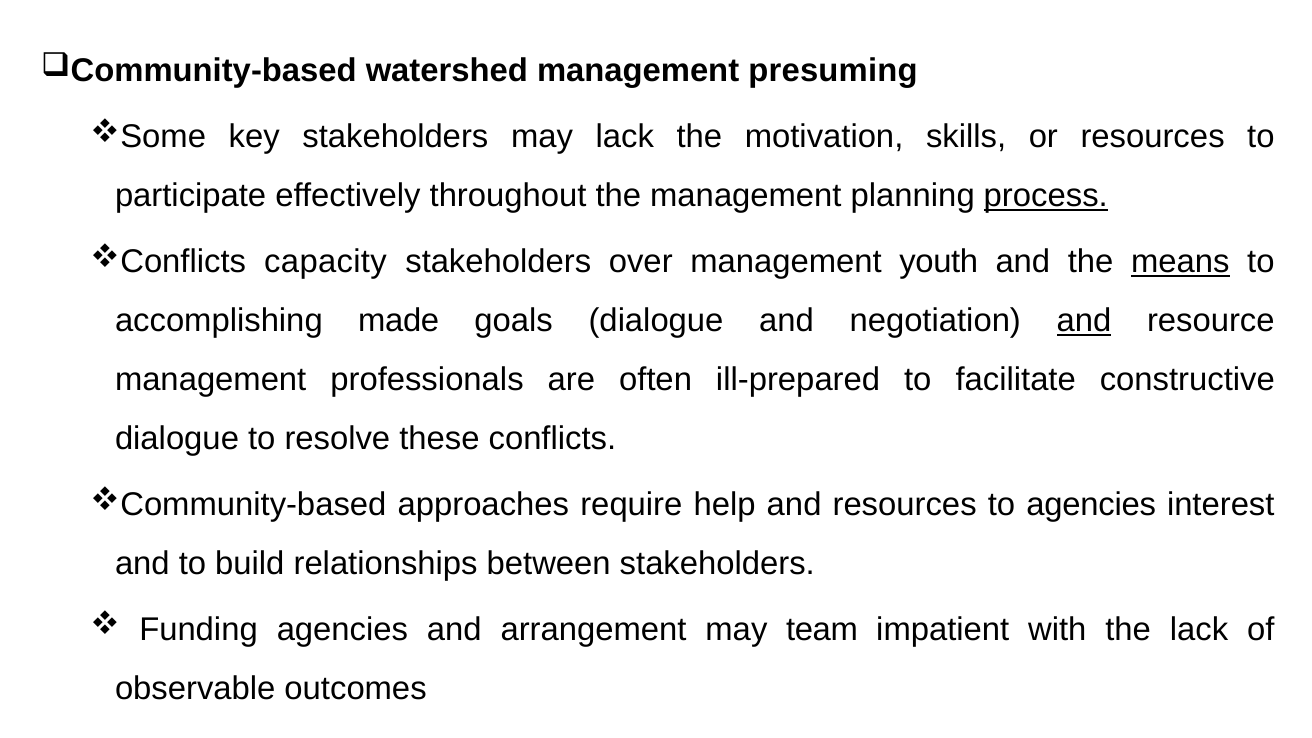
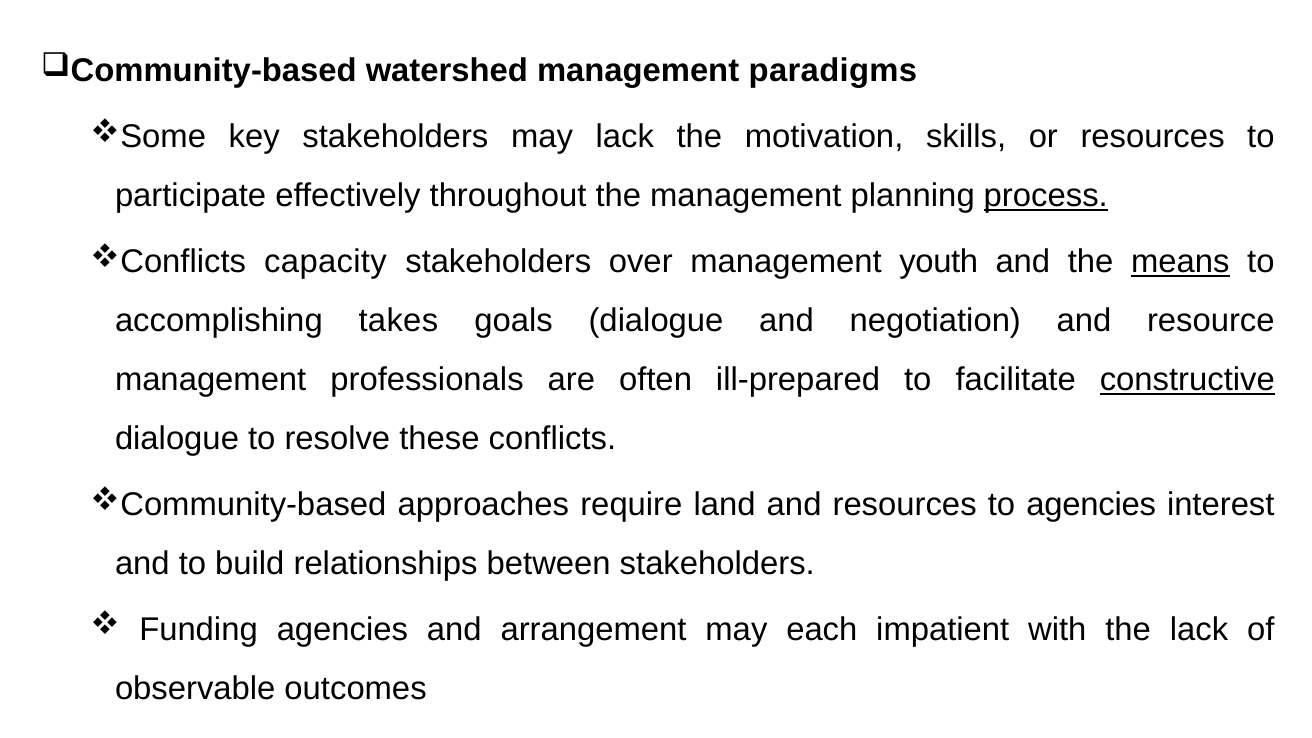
presuming: presuming -> paradigms
made: made -> takes
and at (1084, 321) underline: present -> none
constructive underline: none -> present
help: help -> land
team: team -> each
